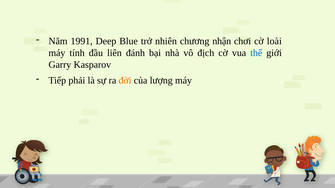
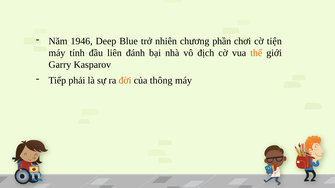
1991: 1991 -> 1946
nhận: nhận -> phần
loài: loài -> tiện
thế colour: blue -> orange
lượng: lượng -> thông
